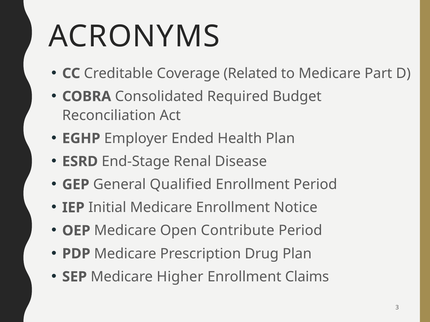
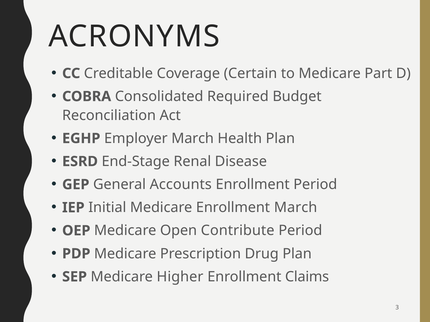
Related: Related -> Certain
Employer Ended: Ended -> March
Qualified: Qualified -> Accounts
Enrollment Notice: Notice -> March
